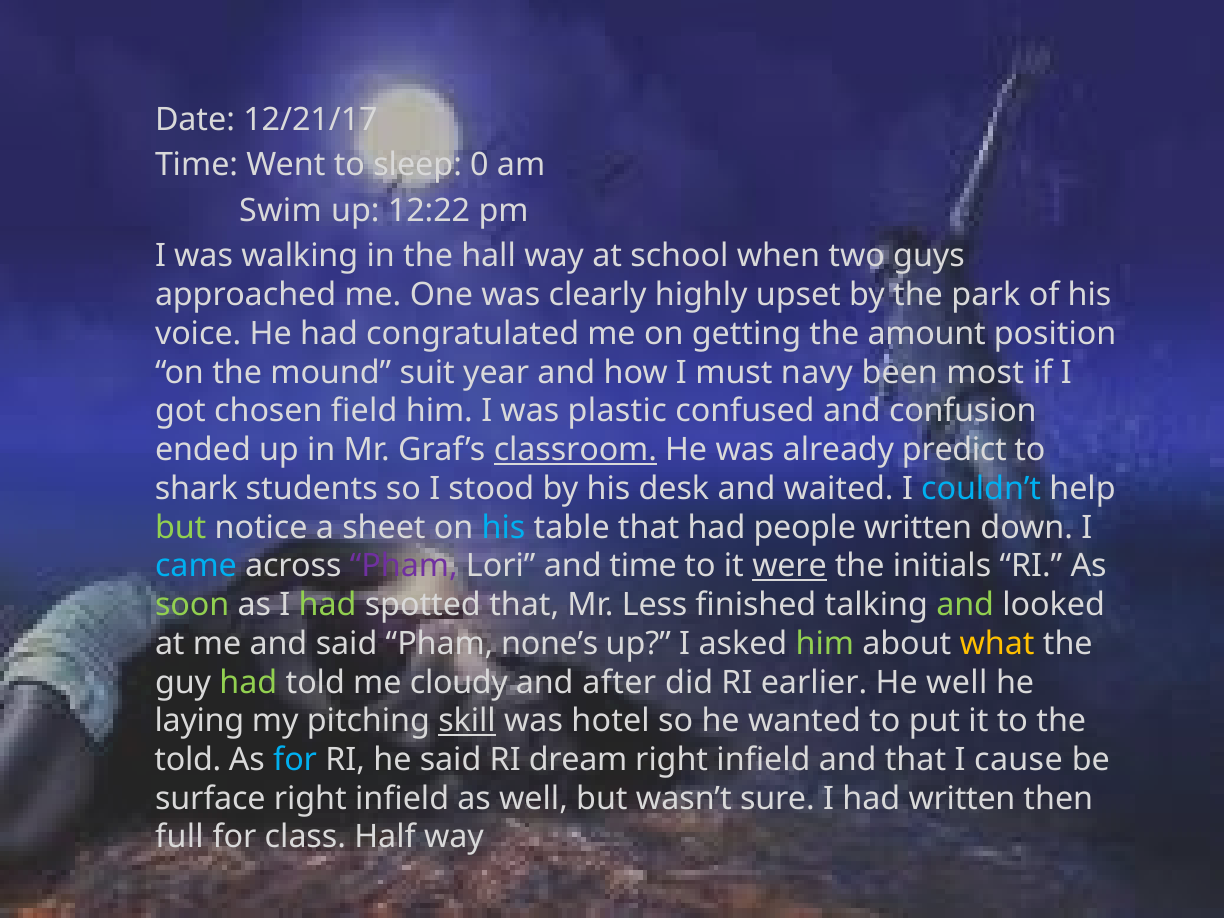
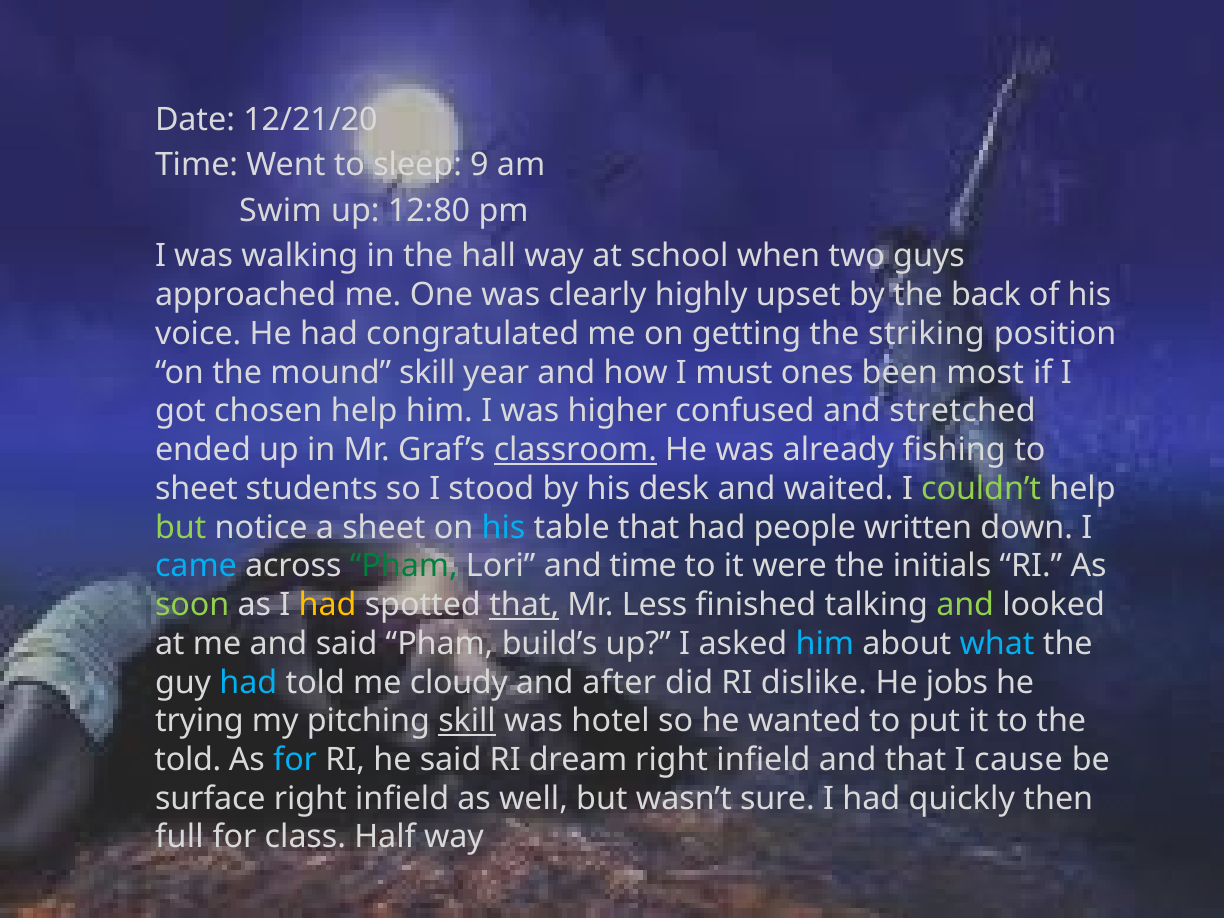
12/21/17: 12/21/17 -> 12/21/20
0: 0 -> 9
12:22: 12:22 -> 12:80
park: park -> back
amount: amount -> striking
mound suit: suit -> skill
navy: navy -> ones
chosen field: field -> help
plastic: plastic -> higher
confusion: confusion -> stretched
predict: predict -> fishing
shark at (196, 489): shark -> sheet
couldn’t colour: light blue -> light green
Pham at (404, 566) colour: purple -> green
were underline: present -> none
had at (328, 605) colour: light green -> yellow
that at (524, 605) underline: none -> present
none’s: none’s -> build’s
him at (825, 644) colour: light green -> light blue
what colour: yellow -> light blue
had at (248, 682) colour: light green -> light blue
earlier: earlier -> dislike
He well: well -> jobs
laying: laying -> trying
had written: written -> quickly
